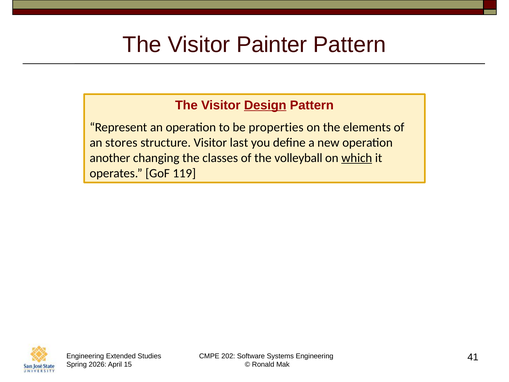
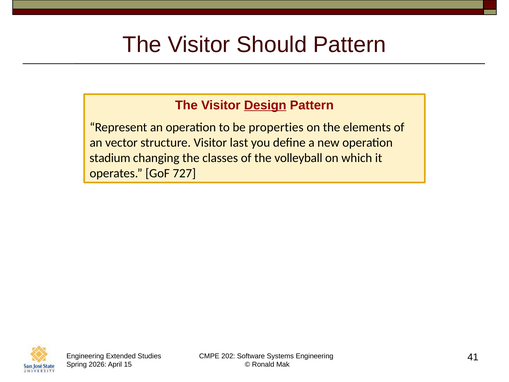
Painter: Painter -> Should
stores: stores -> vector
another: another -> stadium
which underline: present -> none
119: 119 -> 727
